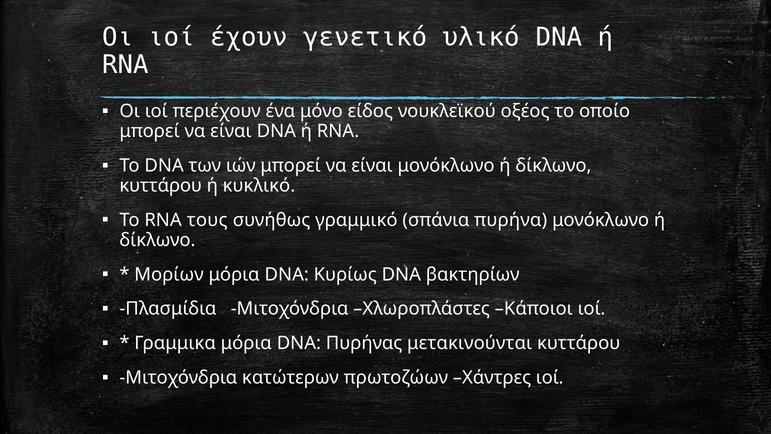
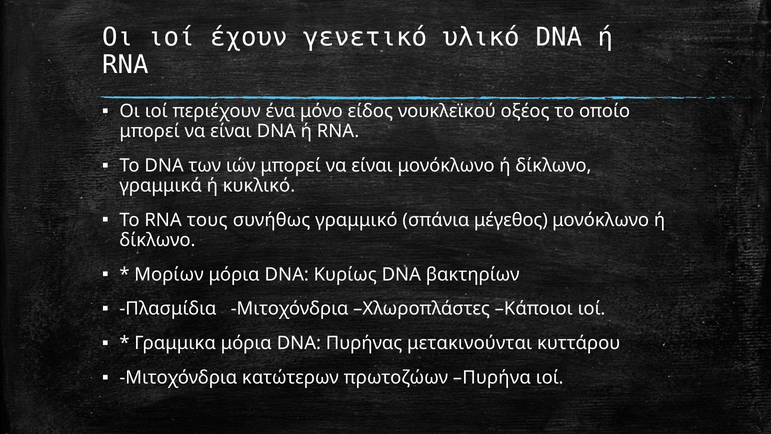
κυττάρου at (161, 186): κυττάρου -> γραμμικά
πυρήνα: πυρήνα -> μέγεθος
Χάντρες: Χάντρες -> Πυρήνα
